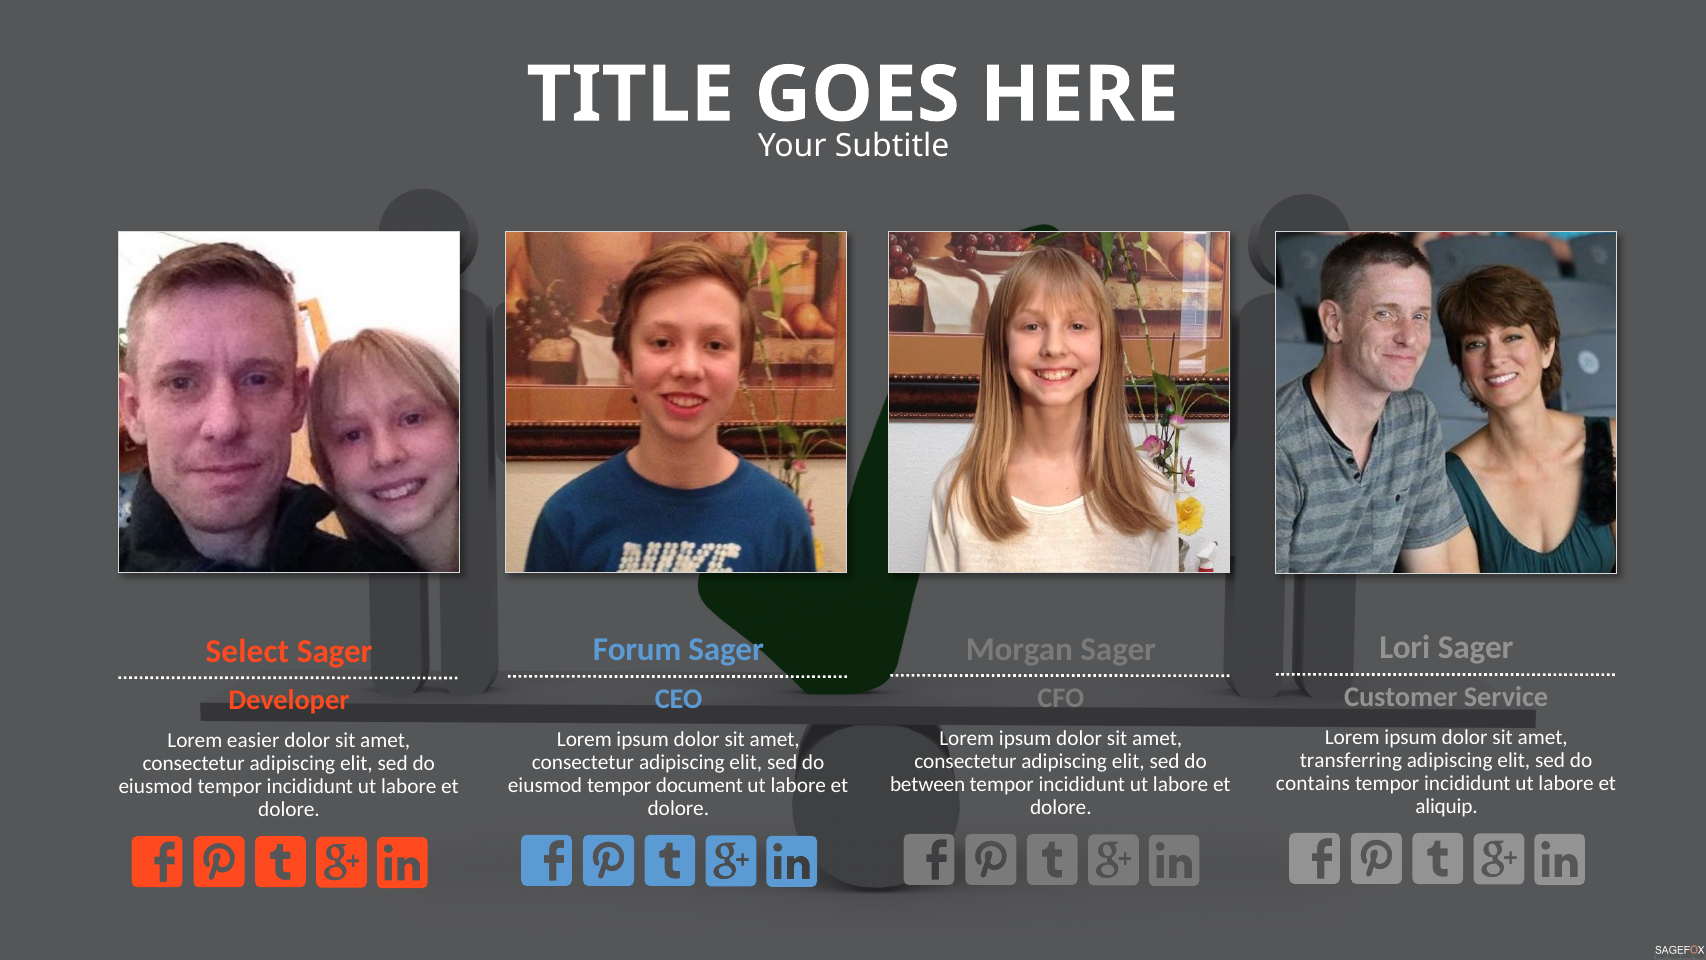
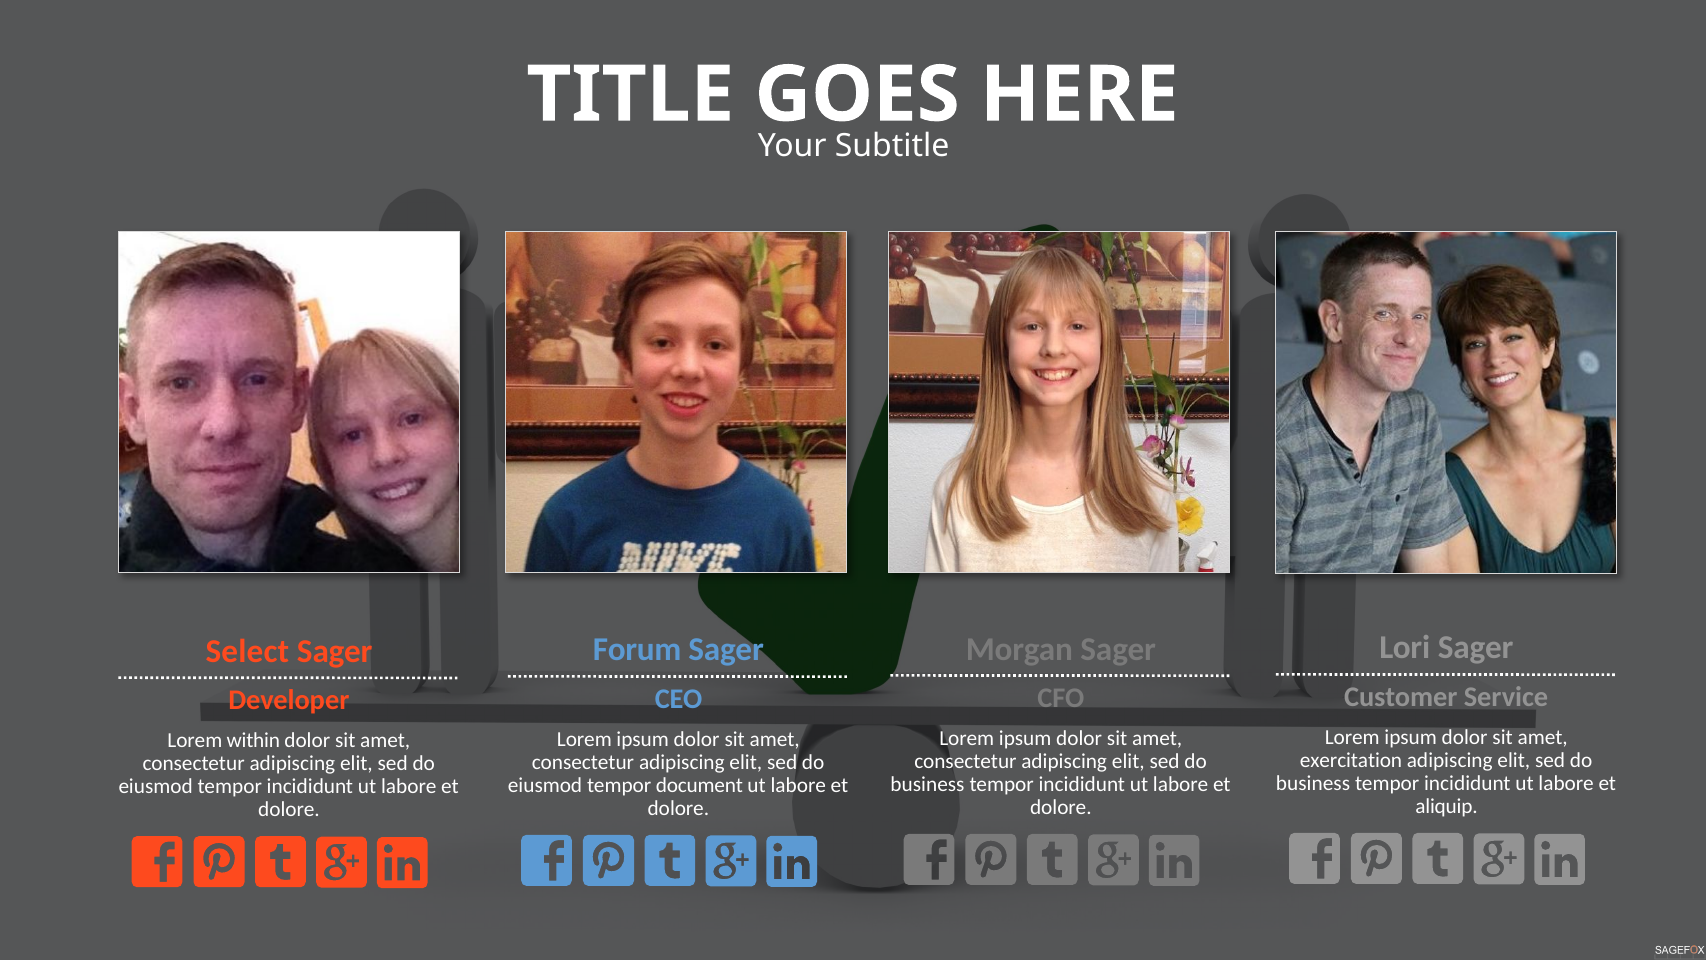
easier: easier -> within
transferring: transferring -> exercitation
contains at (1313, 783): contains -> business
between at (928, 784): between -> business
